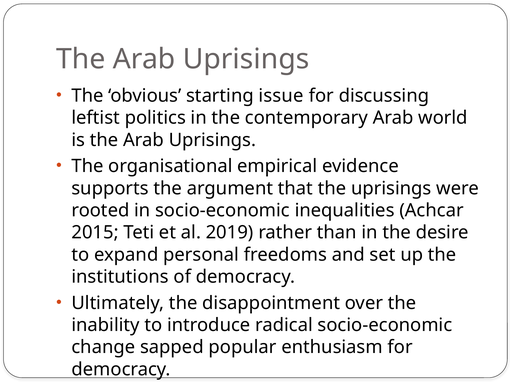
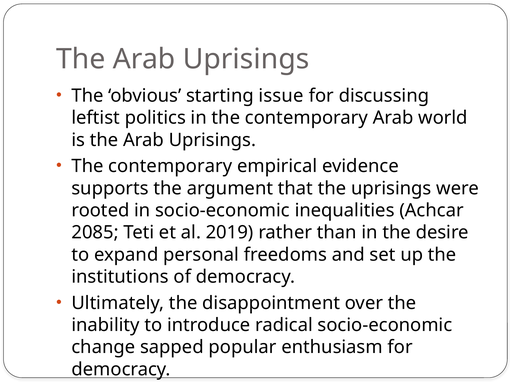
organisational at (170, 166): organisational -> contemporary
2015: 2015 -> 2085
